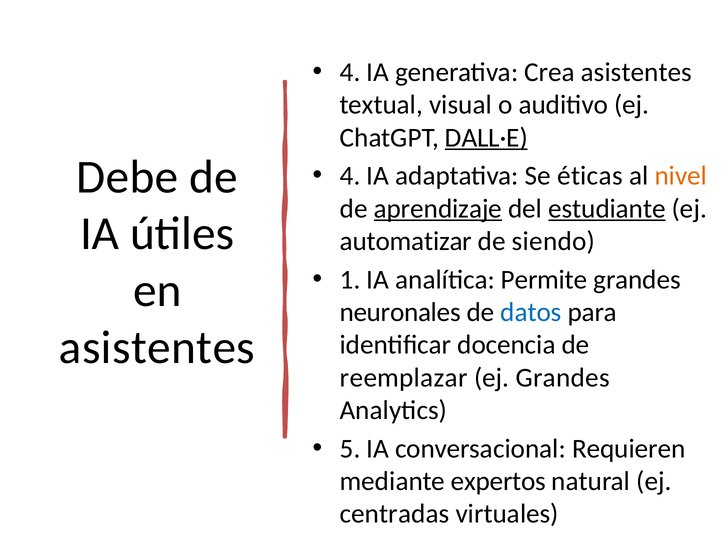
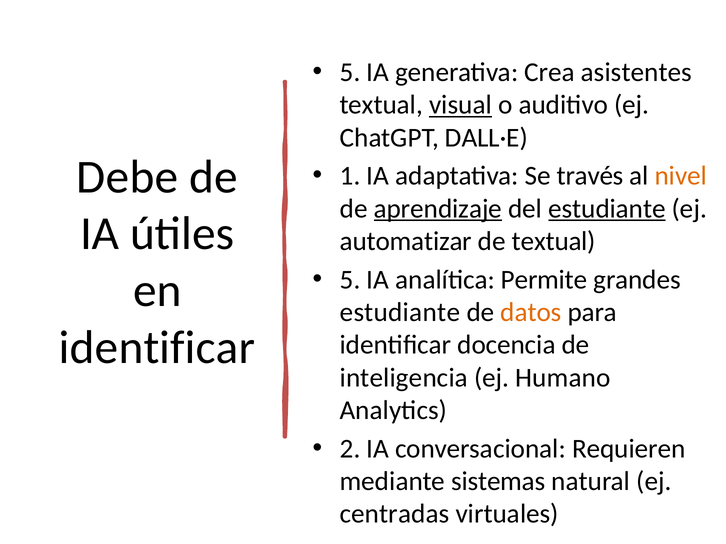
4 at (350, 72): 4 -> 5
visual underline: none -> present
DALL·E underline: present -> none
4 at (350, 176): 4 -> 1
éticas: éticas -> través
de siendo: siendo -> textual
1 at (350, 280): 1 -> 5
neuronales at (400, 312): neuronales -> estudiante
datos colour: blue -> orange
asistentes at (157, 348): asistentes -> identificar
reemplazar: reemplazar -> inteligencia
ej Grandes: Grandes -> Humano
5: 5 -> 2
expertos: expertos -> sistemas
